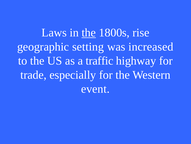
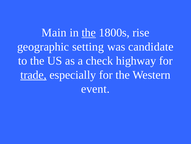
Laws: Laws -> Main
increased: increased -> candidate
traffic: traffic -> check
trade underline: none -> present
